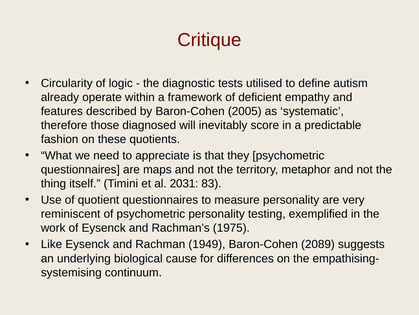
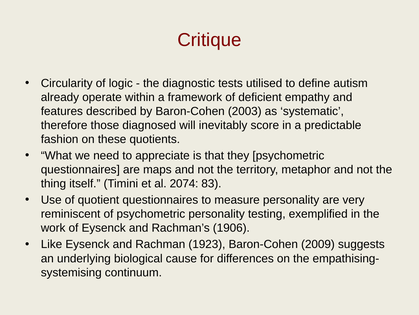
2005: 2005 -> 2003
2031: 2031 -> 2074
1975: 1975 -> 1906
1949: 1949 -> 1923
2089: 2089 -> 2009
